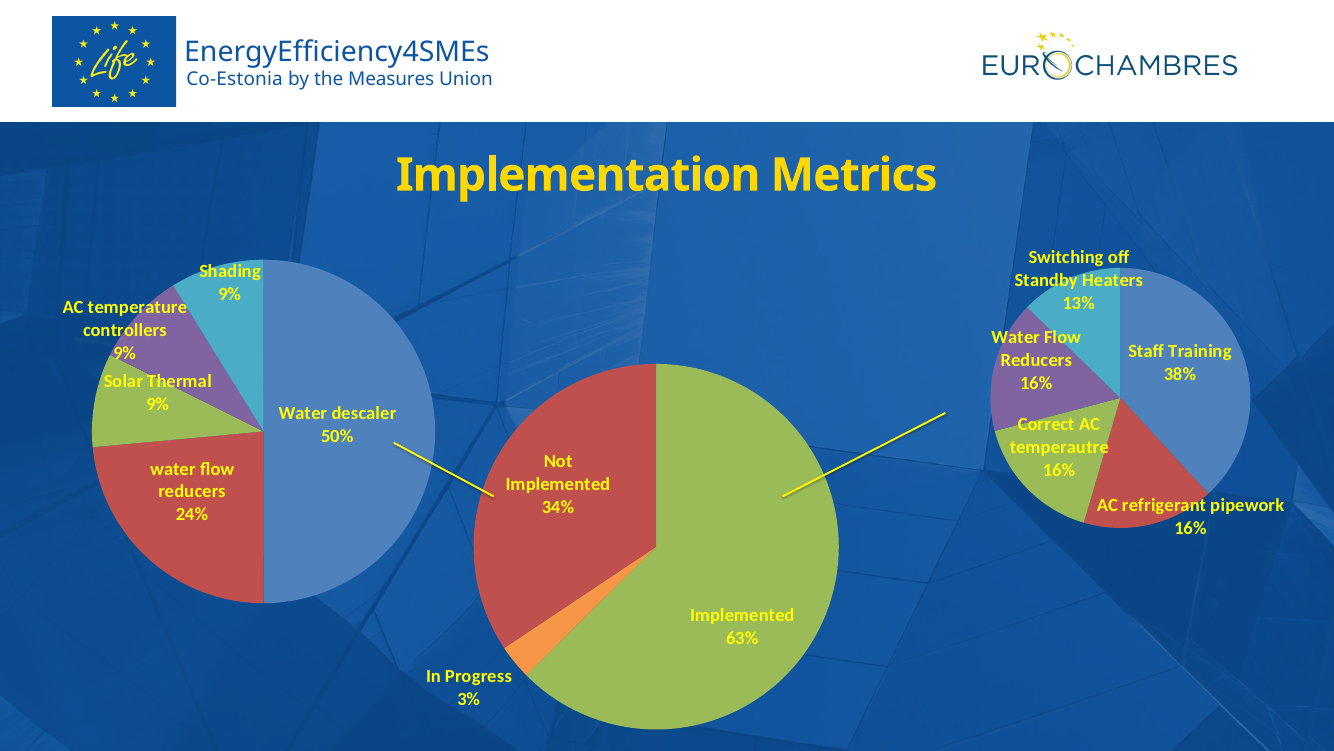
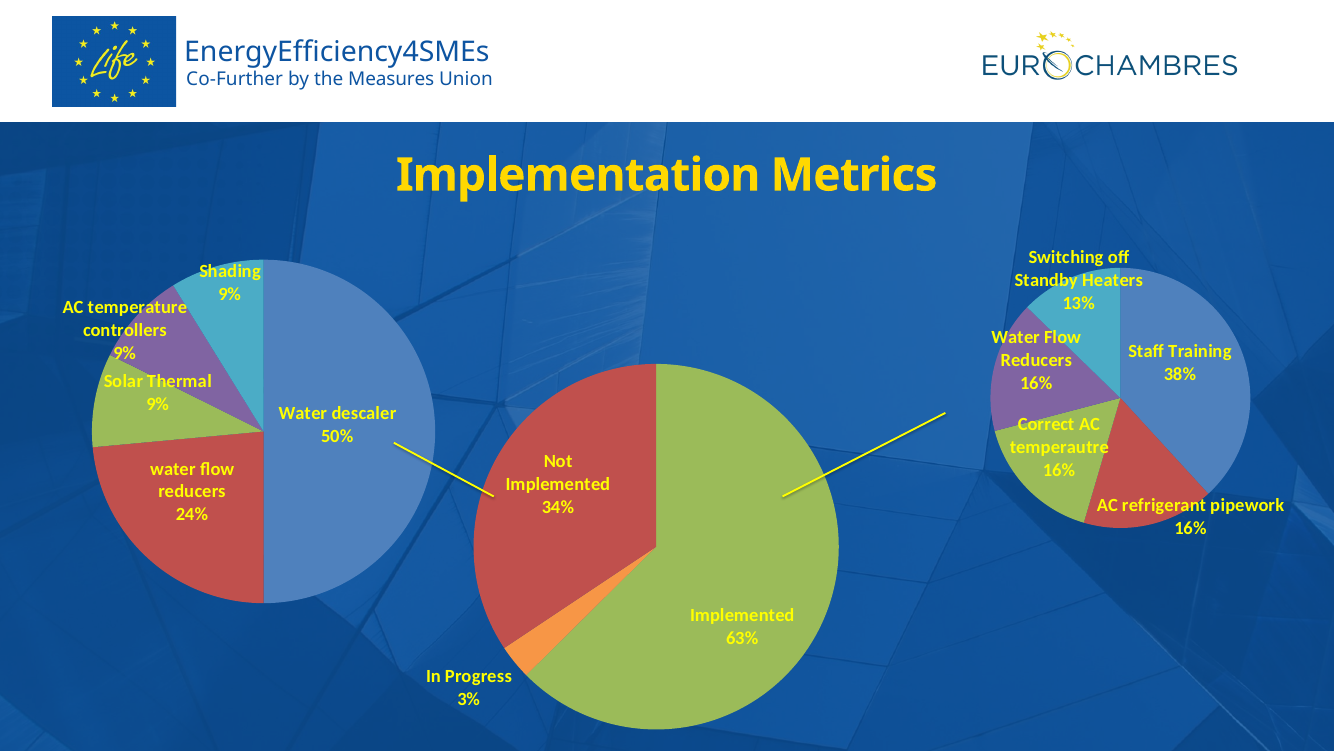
Co-Estonia: Co-Estonia -> Co-Further
